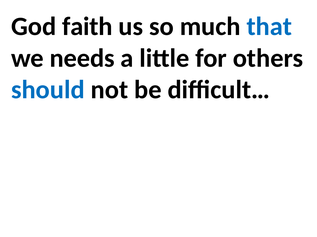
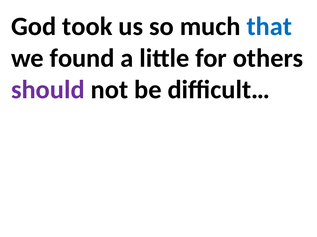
faith: faith -> took
needs: needs -> found
should colour: blue -> purple
